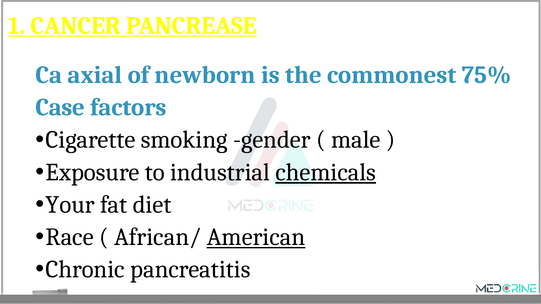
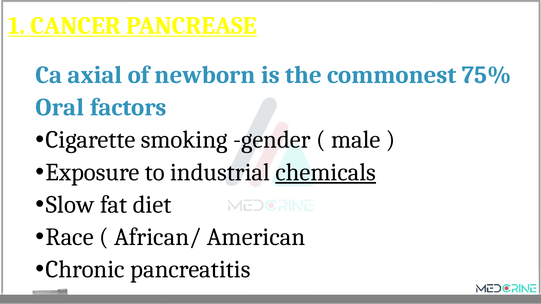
Case: Case -> Oral
Your: Your -> Slow
American underline: present -> none
